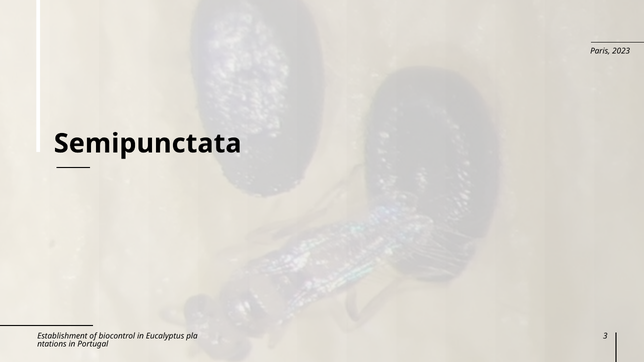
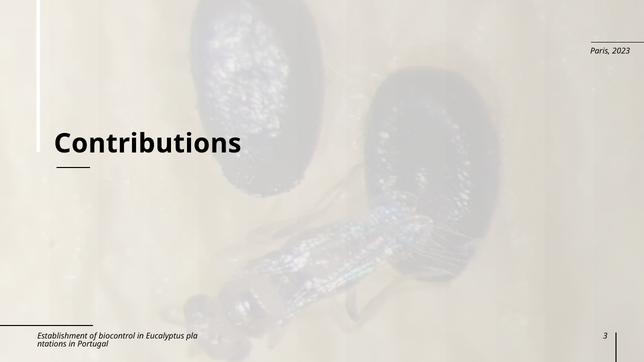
Semipunctata: Semipunctata -> Contributions
